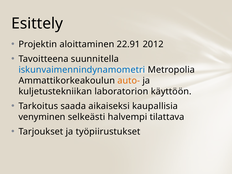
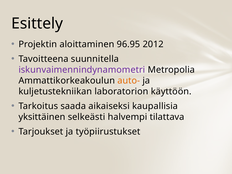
22.91: 22.91 -> 96.95
iskunvaimennindynamometri colour: blue -> purple
venyminen: venyminen -> yksittäinen
